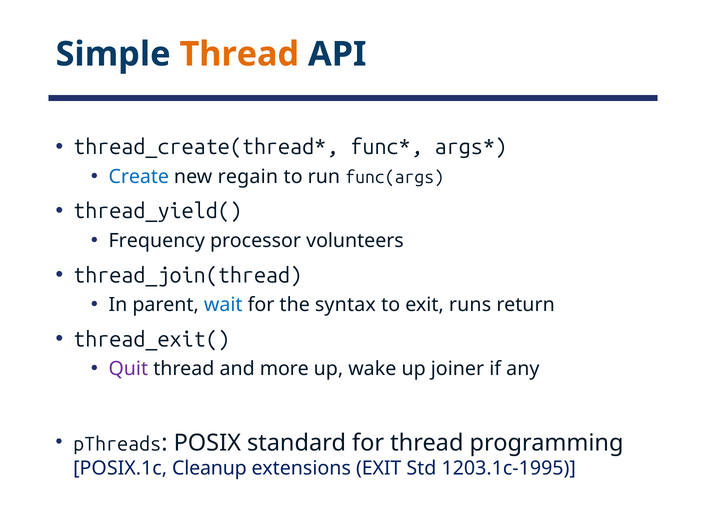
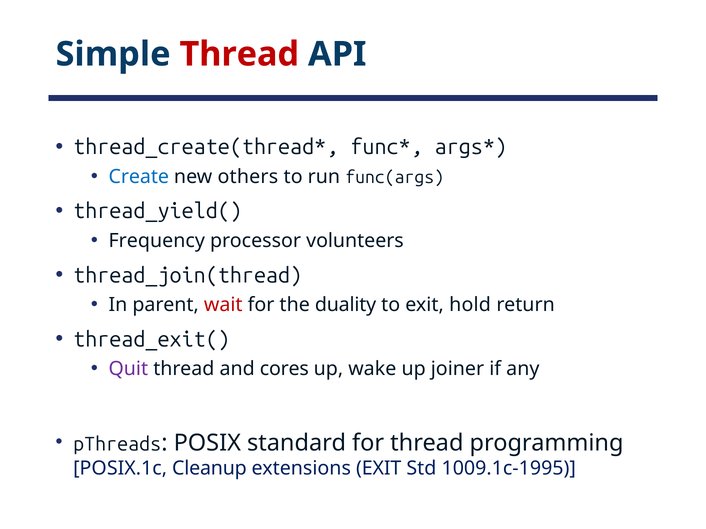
Thread at (239, 54) colour: orange -> red
regain: regain -> others
wait colour: blue -> red
syntax: syntax -> duality
runs: runs -> hold
more: more -> cores
1203.1c-1995: 1203.1c-1995 -> 1009.1c-1995
